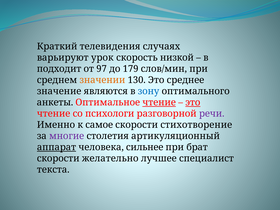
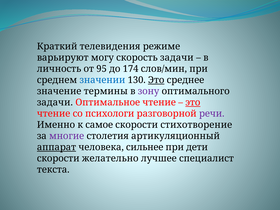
случаях: случаях -> режиме
урок: урок -> могу
скорость низкой: низкой -> задачи
подходит: подходит -> личность
97: 97 -> 95
179: 179 -> 174
значении colour: orange -> blue
Это at (156, 80) underline: none -> present
являются: являются -> термины
зону colour: blue -> purple
анкеты at (55, 102): анкеты -> задачи
чтение at (159, 102) underline: present -> none
брат: брат -> дети
